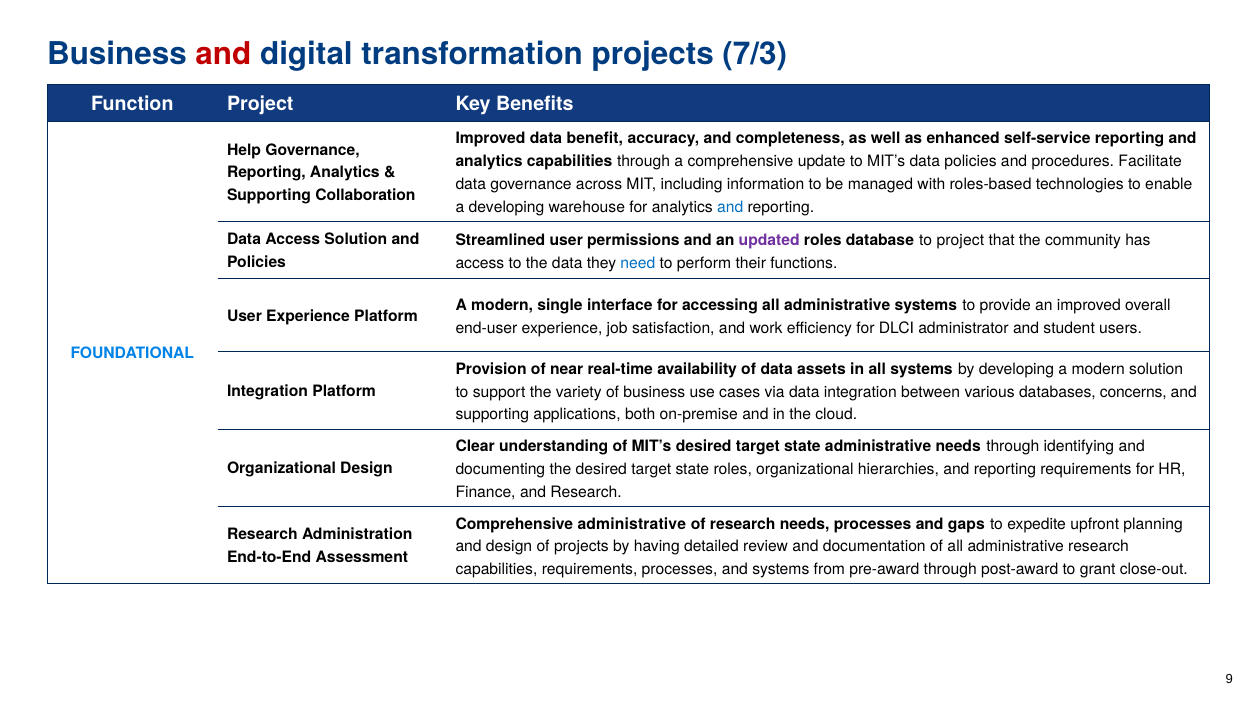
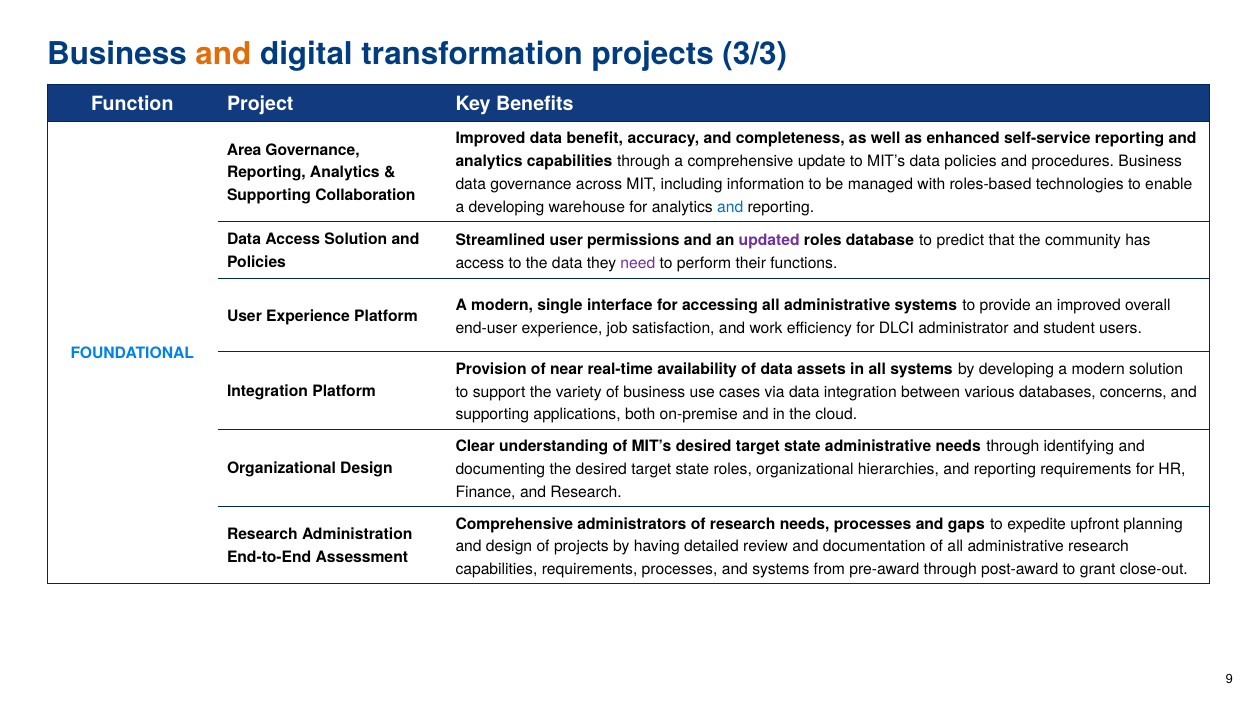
and at (223, 55) colour: red -> orange
7/3: 7/3 -> 3/3
Help: Help -> Area
procedures Facilitate: Facilitate -> Business
to project: project -> predict
need colour: blue -> purple
Comprehensive administrative: administrative -> administrators
